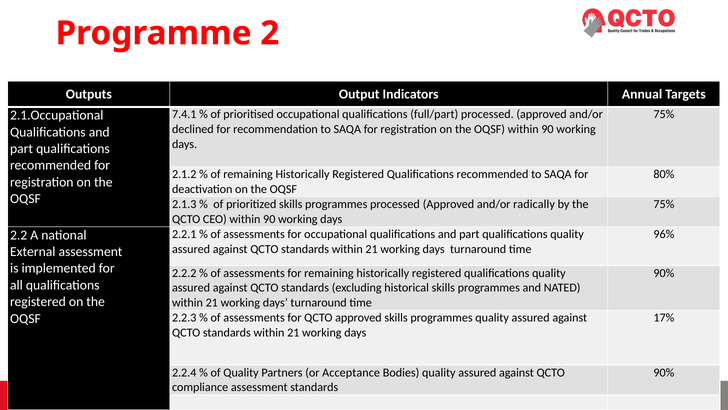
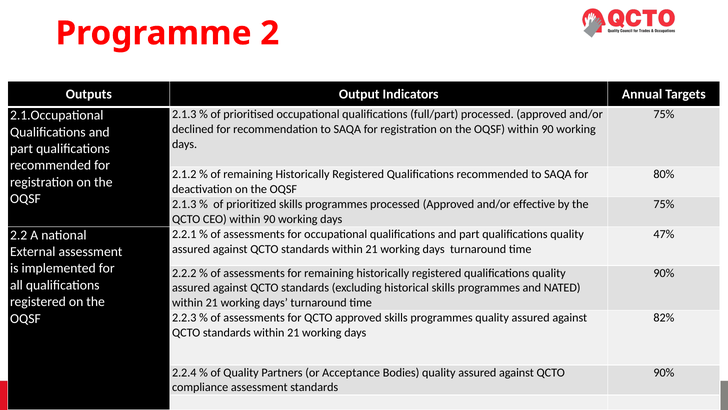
7.4.1 at (184, 114): 7.4.1 -> 2.1.3
radically: radically -> effective
96%: 96% -> 47%
17%: 17% -> 82%
